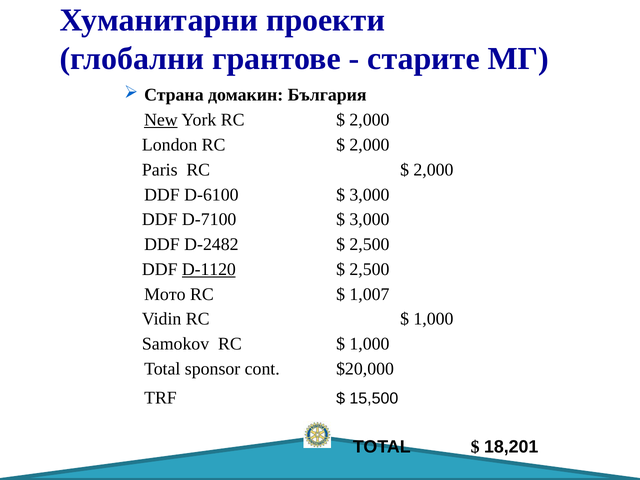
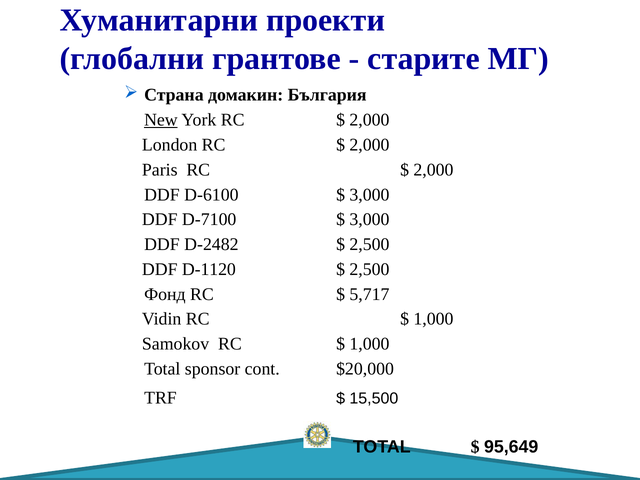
D-1120 underline: present -> none
Мото: Мото -> Фонд
1,007: 1,007 -> 5,717
18,201: 18,201 -> 95,649
